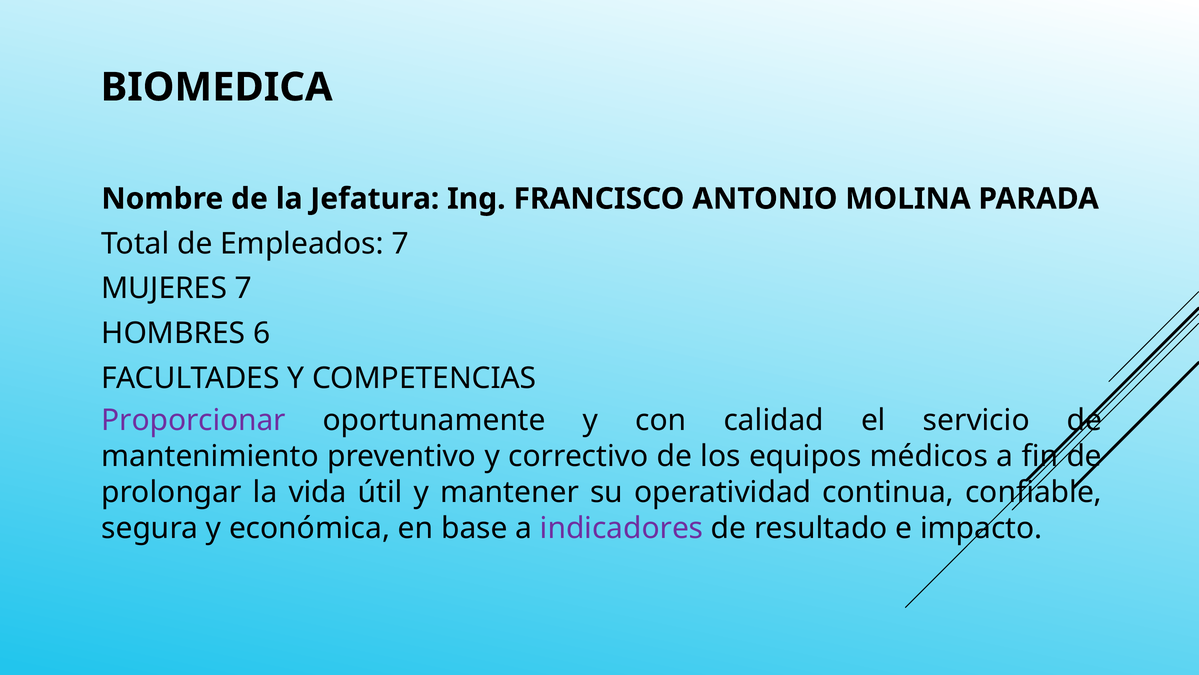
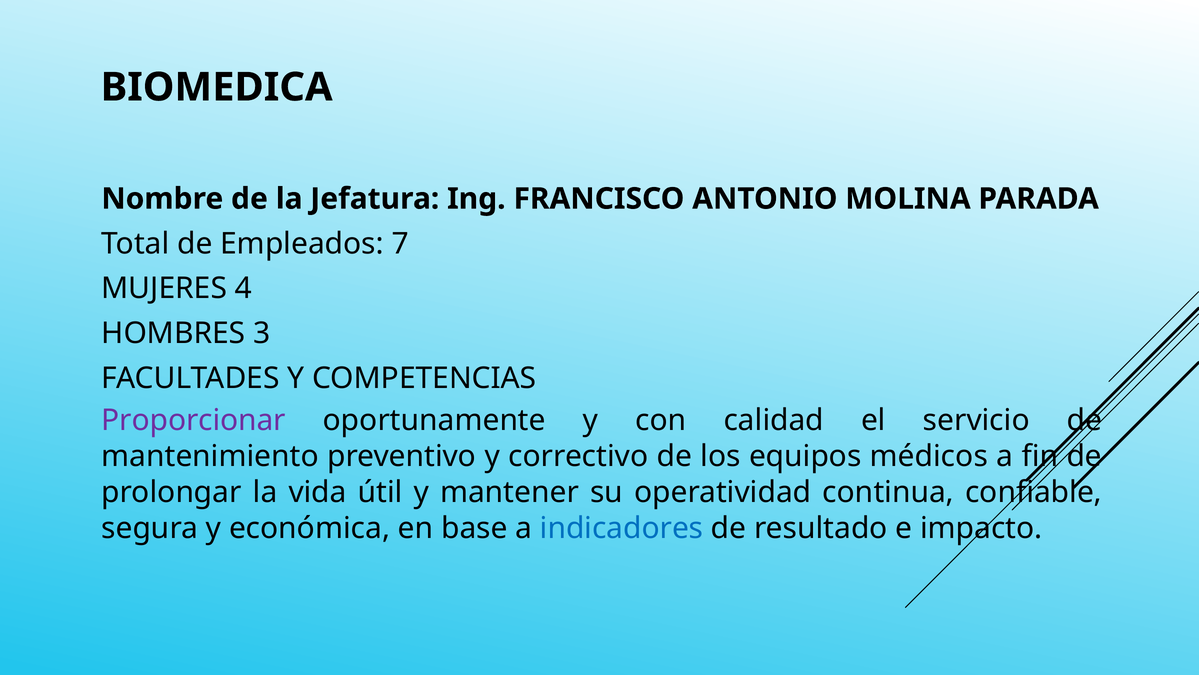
MUJERES 7: 7 -> 4
6: 6 -> 3
indicadores colour: purple -> blue
